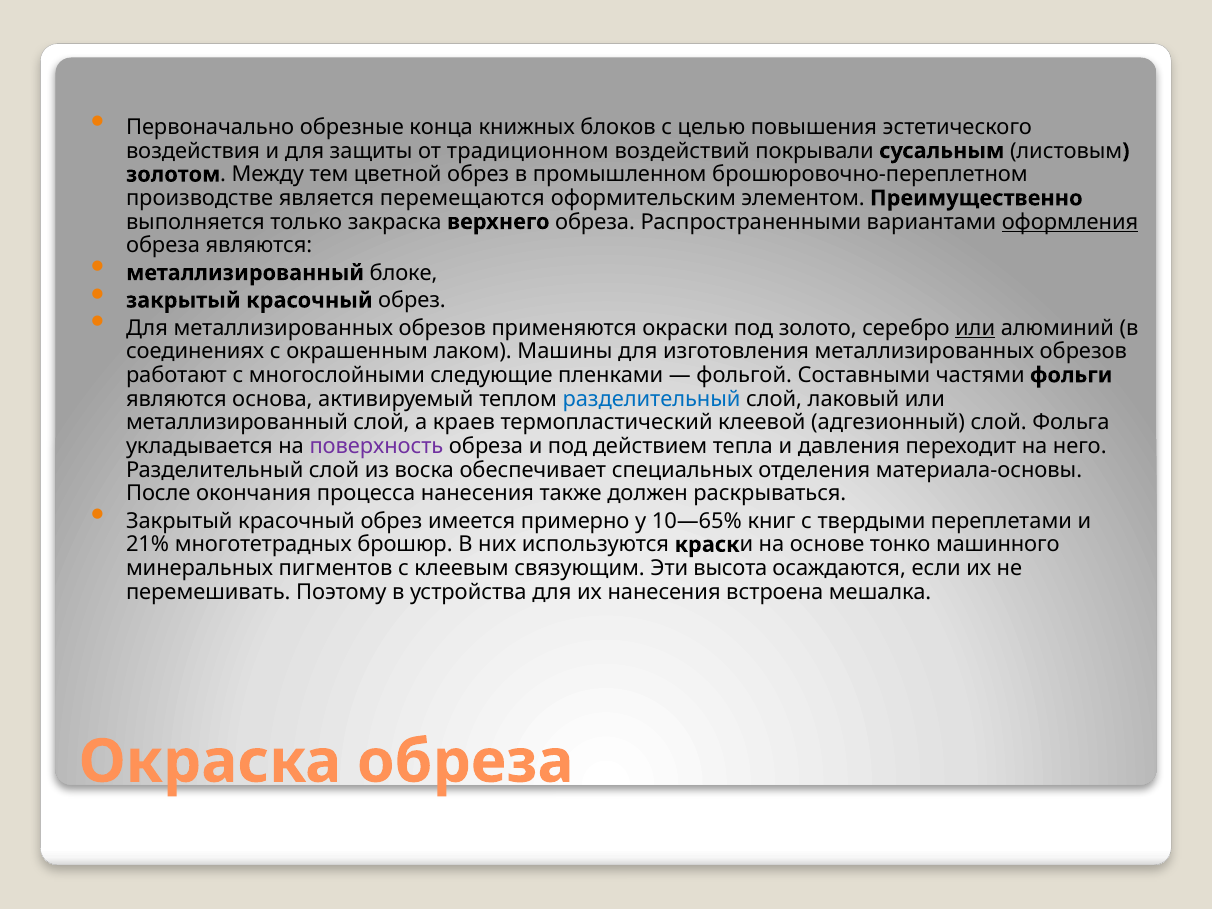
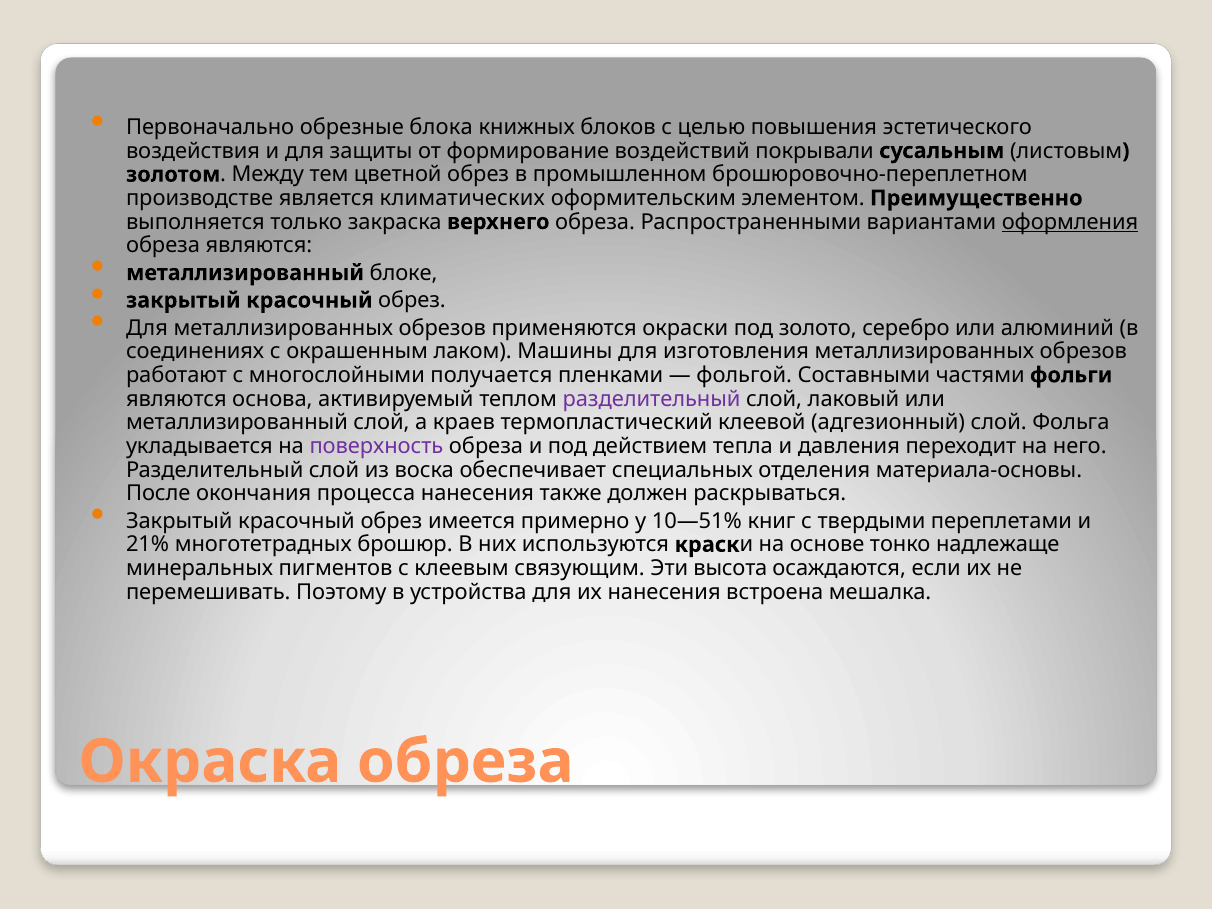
конца: конца -> блока
традиционном: традиционном -> формирование
перемещаются: перемещаются -> климатических
или at (975, 328) underline: present -> none
следующие: следующие -> получается
разделительный at (652, 399) colour: blue -> purple
10—65%: 10—65% -> 10—51%
машинного: машинного -> надлежаще
